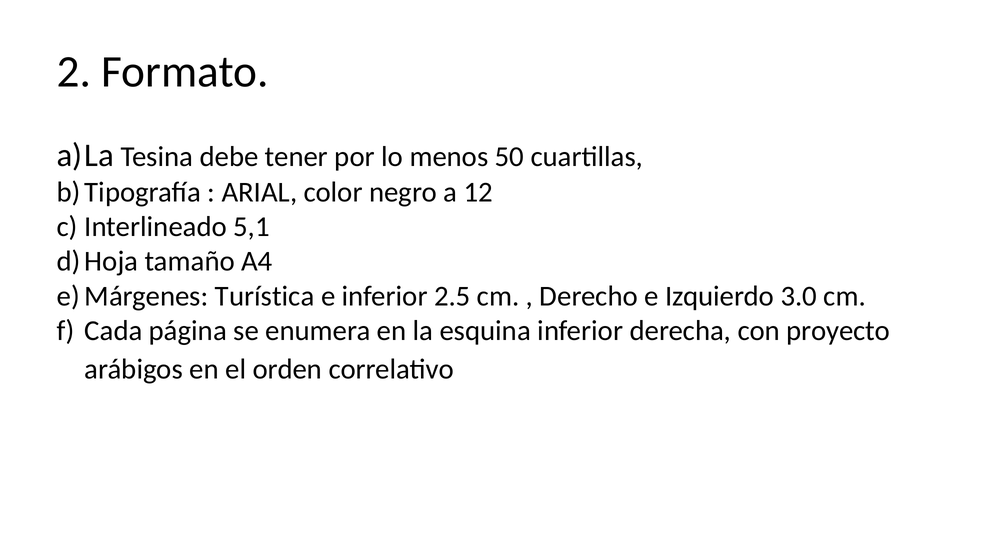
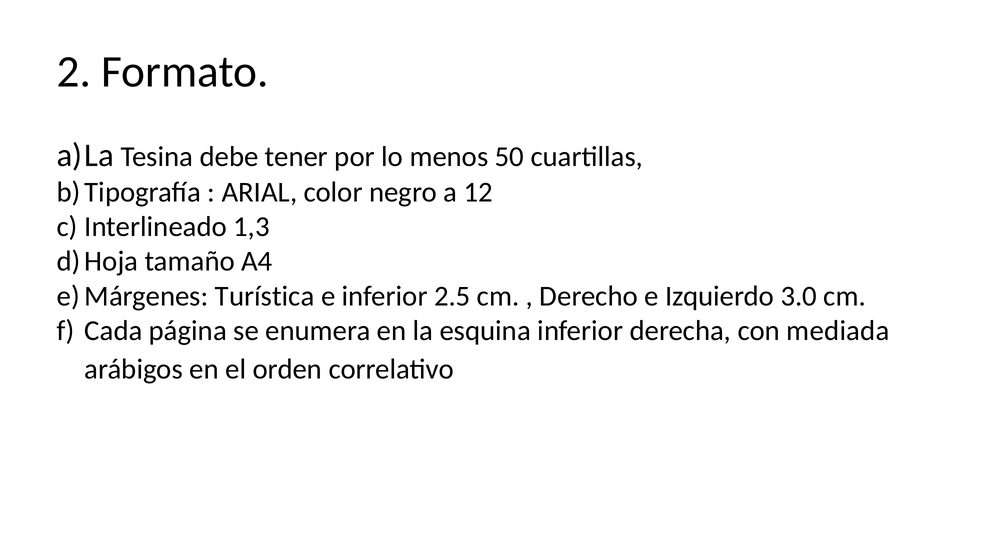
5,1: 5,1 -> 1,3
proyecto: proyecto -> mediada
